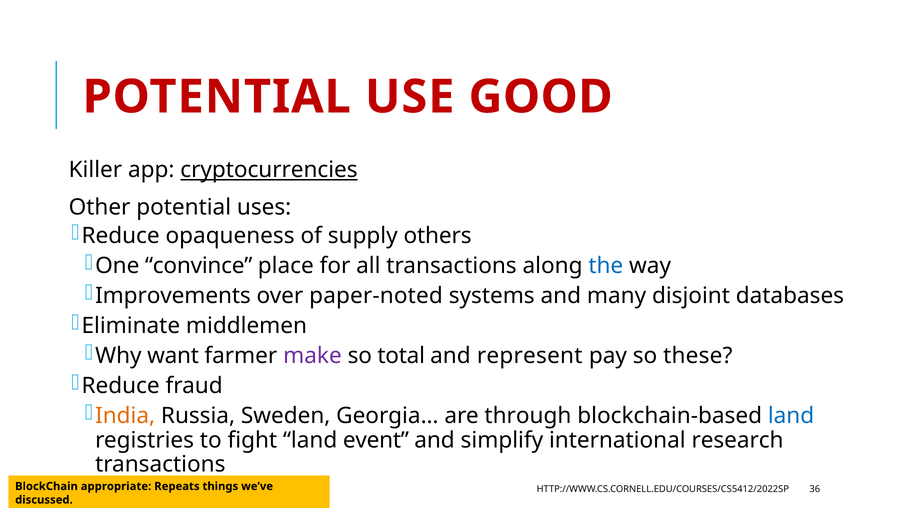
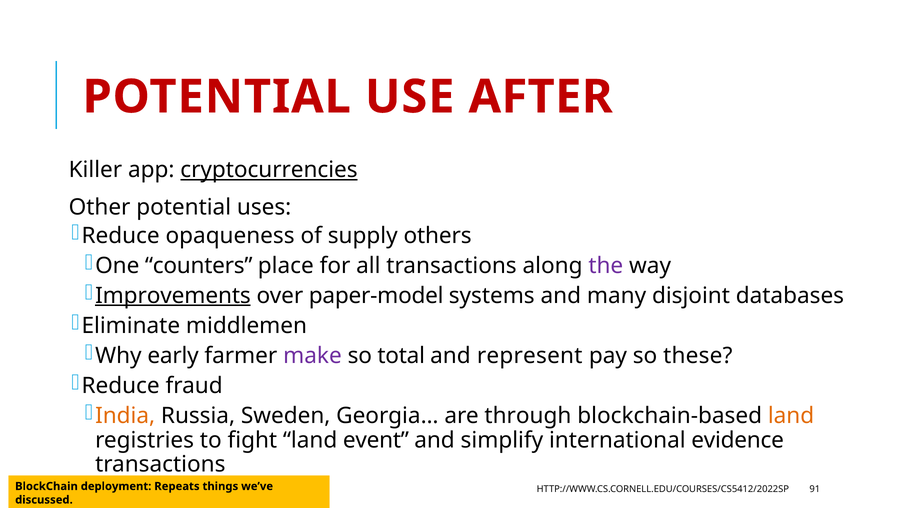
GOOD: GOOD -> AFTER
convince: convince -> counters
the colour: blue -> purple
Improvements underline: none -> present
paper-noted: paper-noted -> paper-model
want: want -> early
land at (791, 416) colour: blue -> orange
research: research -> evidence
appropriate: appropriate -> deployment
36: 36 -> 91
